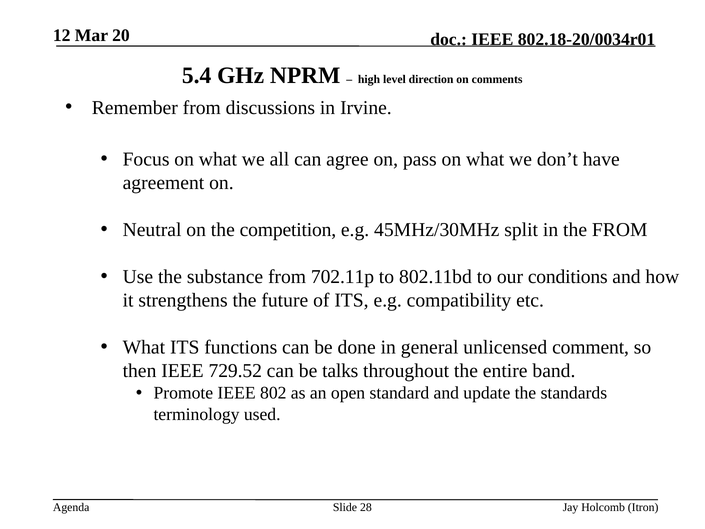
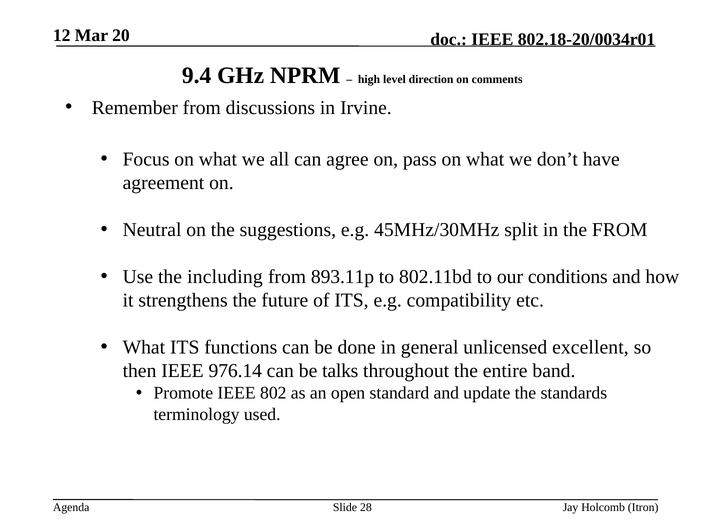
5.4: 5.4 -> 9.4
competition: competition -> suggestions
substance: substance -> including
702.11p: 702.11p -> 893.11p
comment: comment -> excellent
729.52: 729.52 -> 976.14
